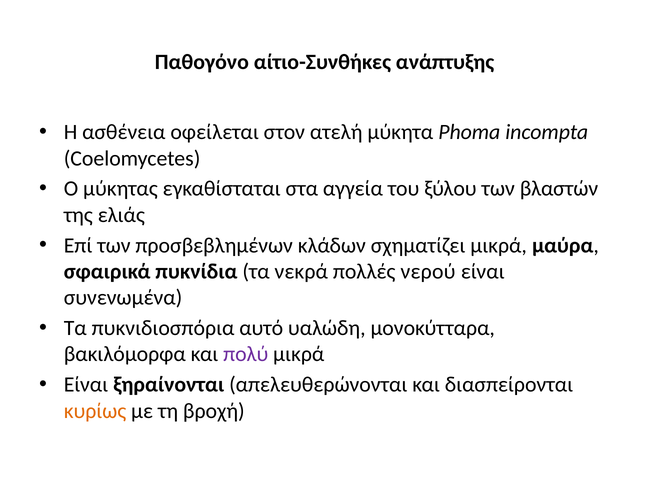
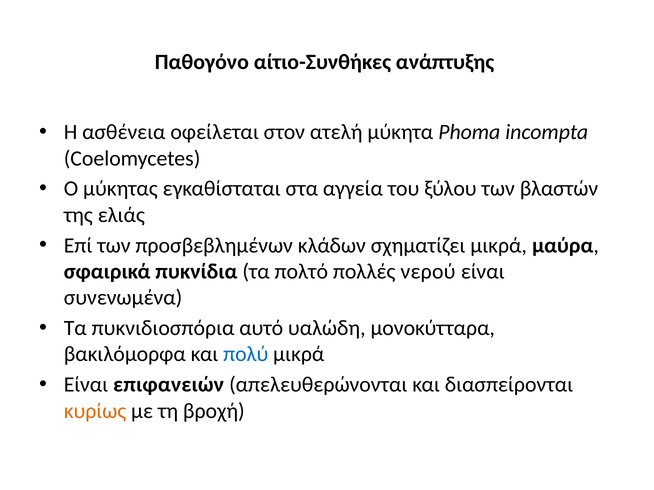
νεκρά: νεκρά -> πολτό
πολύ colour: purple -> blue
ξηραίνονται: ξηραίνονται -> επιφανειών
